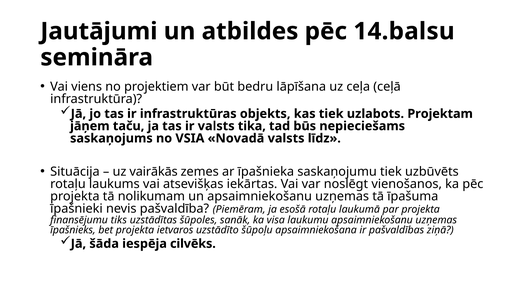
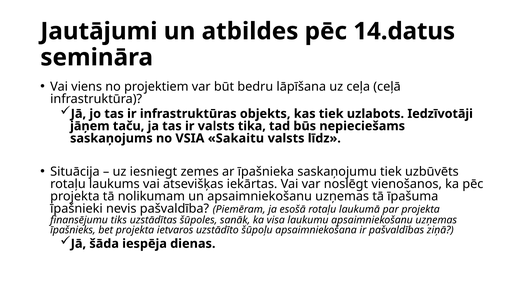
14.balsu: 14.balsu -> 14.datus
Projektam: Projektam -> Iedzīvotāji
Novadā: Novadā -> Sakaitu
vairākās: vairākās -> iesniegt
cilvēks: cilvēks -> dienas
